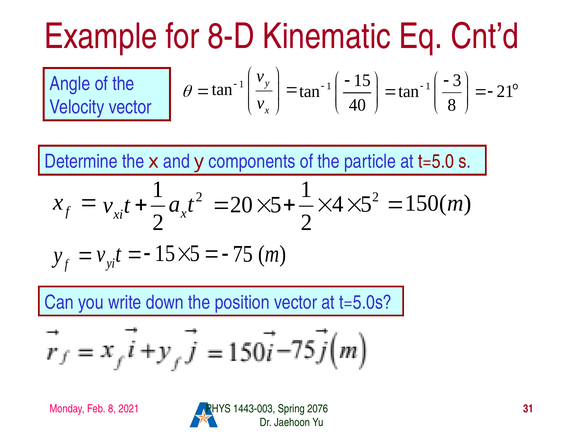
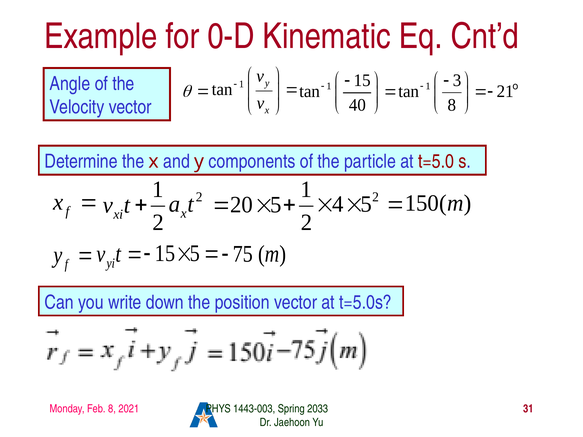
8-D: 8-D -> 0-D
2076: 2076 -> 2033
